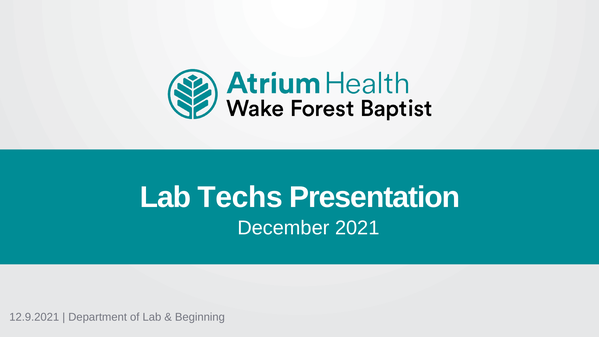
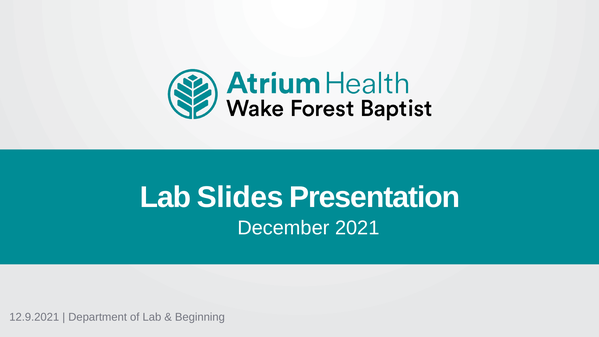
Techs: Techs -> Slides
